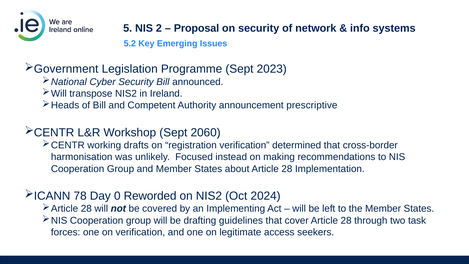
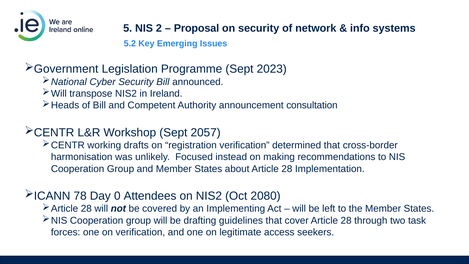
prescriptive: prescriptive -> consultation
2060: 2060 -> 2057
Reworded: Reworded -> Attendees
2024: 2024 -> 2080
